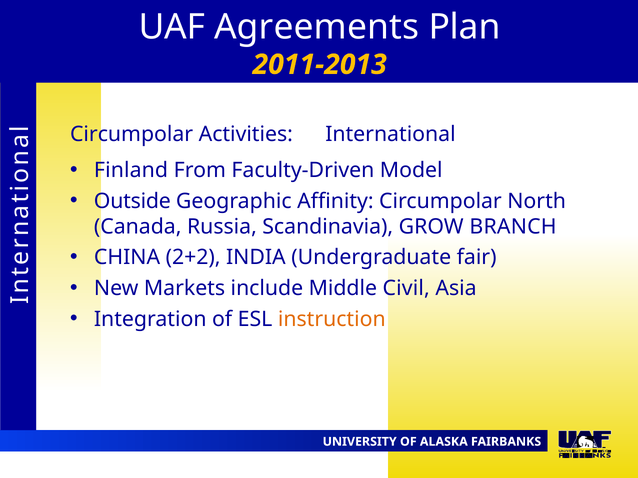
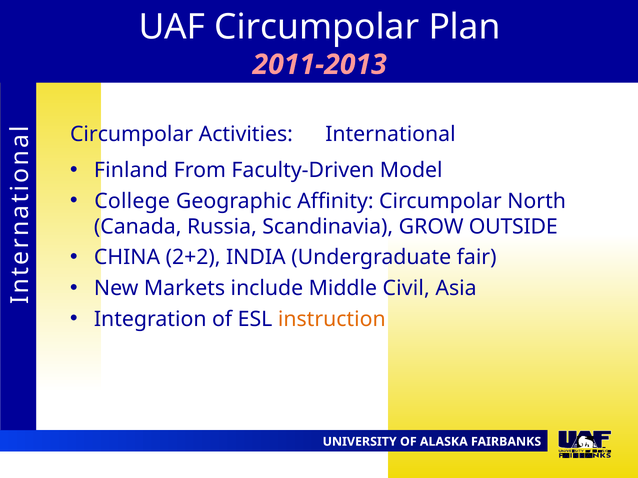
UAF Agreements: Agreements -> Circumpolar
2011-2013 colour: yellow -> pink
Outside: Outside -> College
BRANCH: BRANCH -> OUTSIDE
